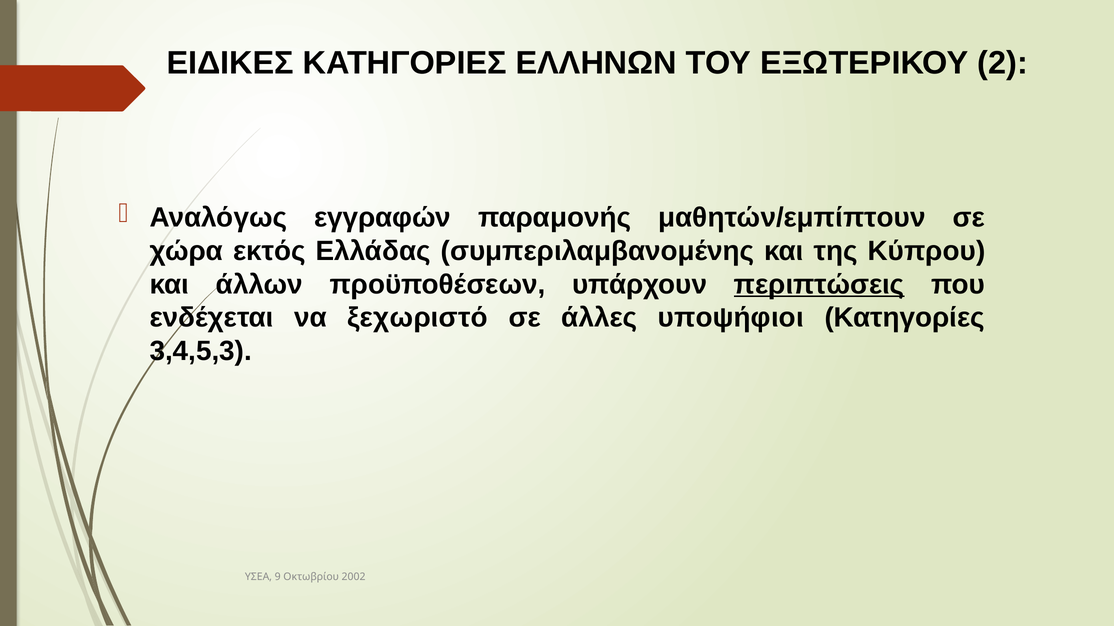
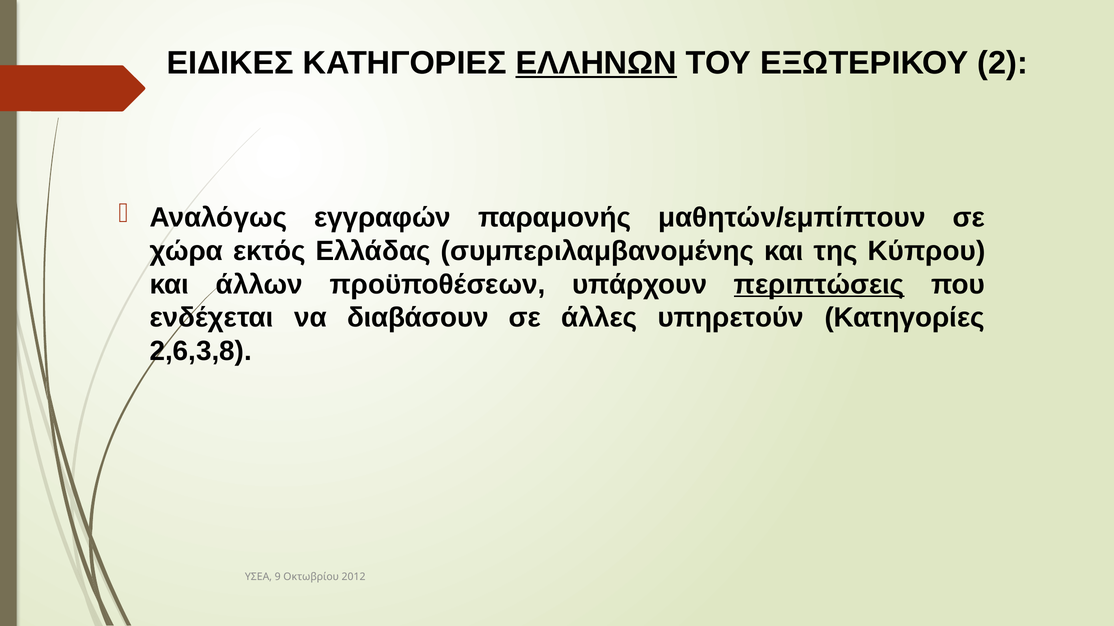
ΕΛΛΗΝΩΝ underline: none -> present
ξεχωριστό: ξεχωριστό -> διαβάσουν
υποψήφιοι: υποψήφιοι -> υπηρετούν
3,4,5,3: 3,4,5,3 -> 2,6,3,8
2002: 2002 -> 2012
